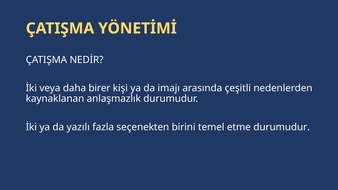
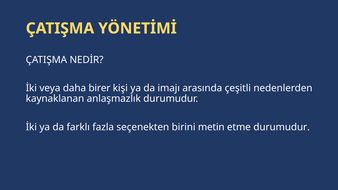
yazılı: yazılı -> farklı
temel: temel -> metin
